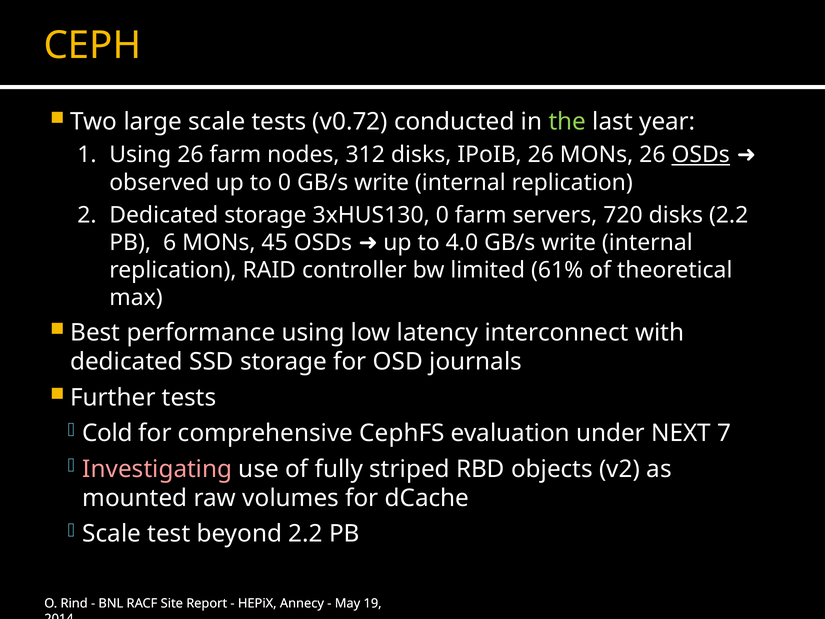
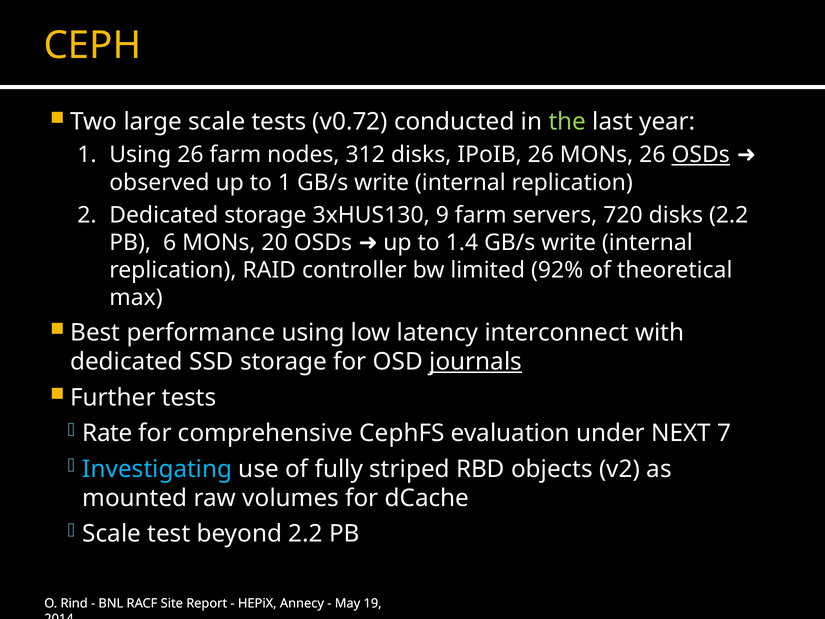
to 0: 0 -> 1
3xHUS130 0: 0 -> 9
45: 45 -> 20
4.0: 4.0 -> 1.4
61%: 61% -> 92%
journals underline: none -> present
Cold: Cold -> Rate
Investigating colour: pink -> light blue
